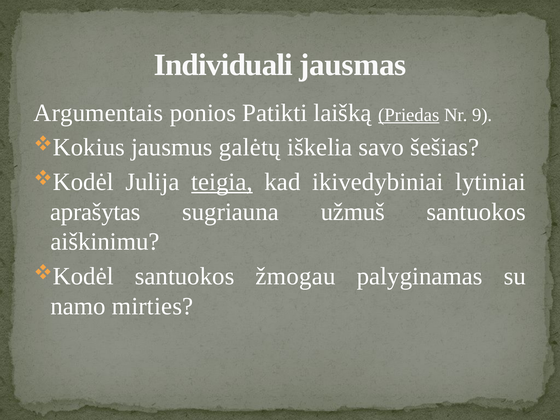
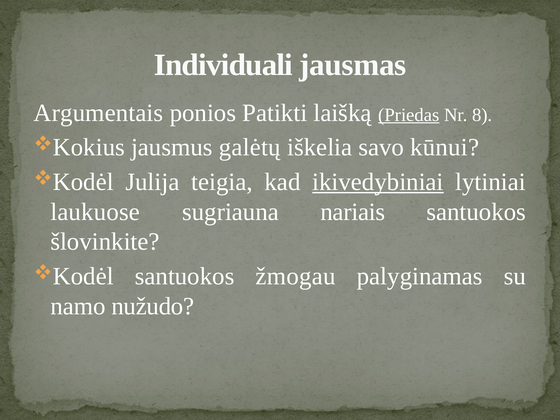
9: 9 -> 8
šešias: šešias -> kūnui
teigia underline: present -> none
ikivedybiniai underline: none -> present
aprašytas: aprašytas -> laukuose
užmuš: užmuš -> nariais
aiškinimu: aiškinimu -> šlovinkite
mirties: mirties -> nužudo
